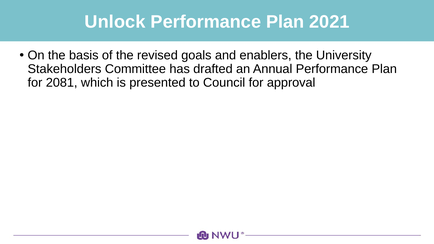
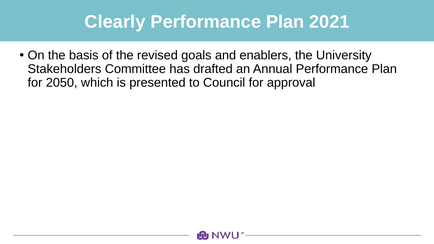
Unlock: Unlock -> Clearly
2081: 2081 -> 2050
